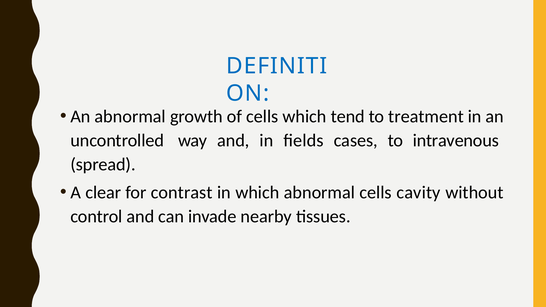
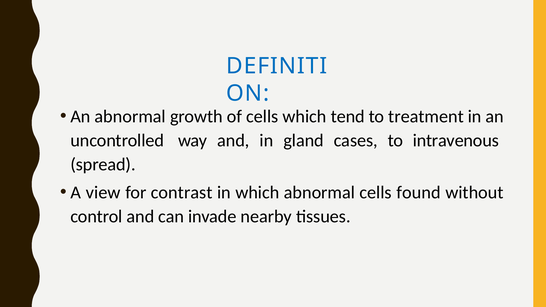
ﬁelds: ﬁelds -> gland
clear: clear -> view
cavity: cavity -> found
